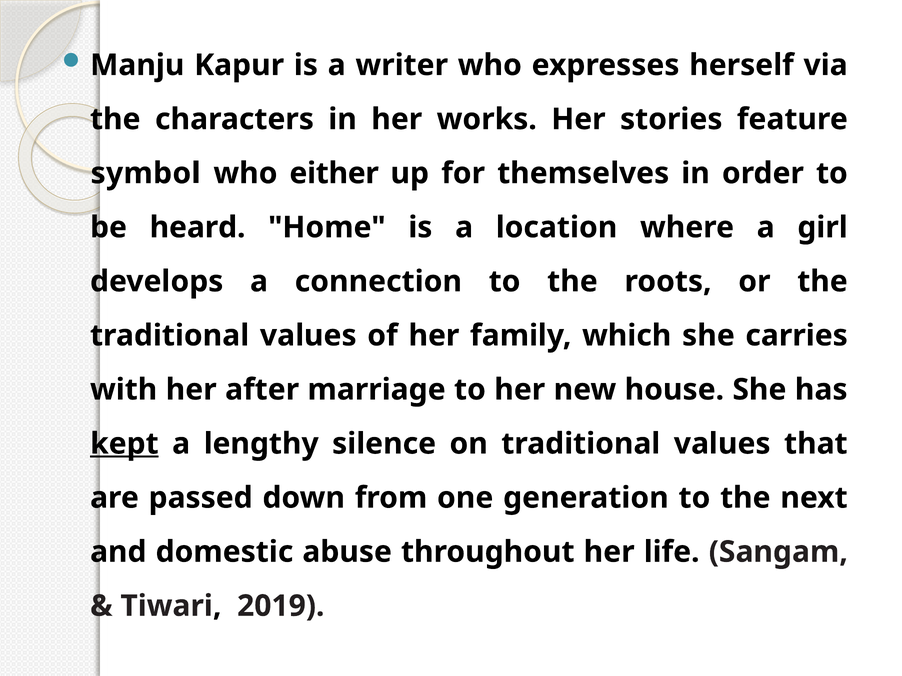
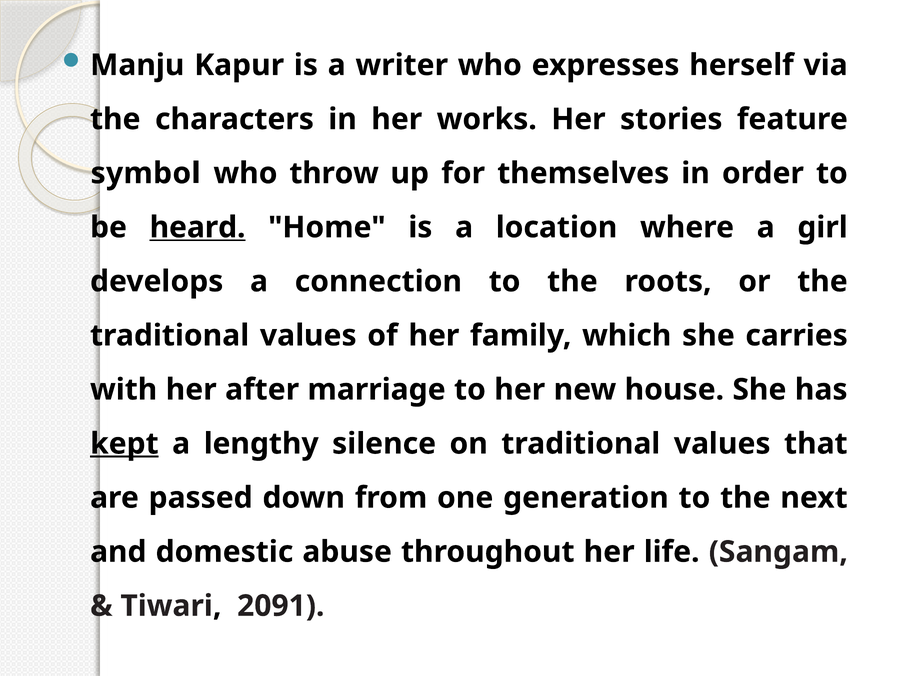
either: either -> throw
heard underline: none -> present
2019: 2019 -> 2091
